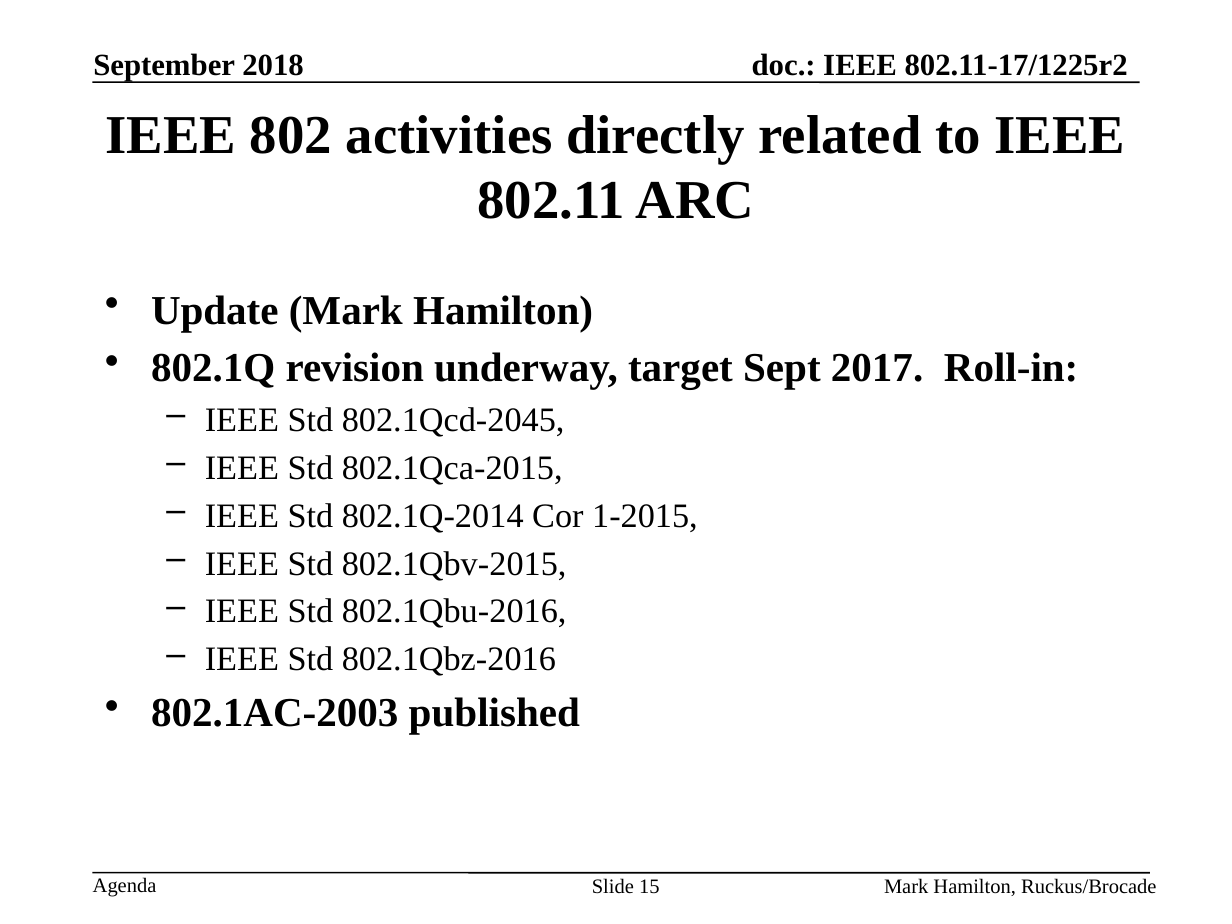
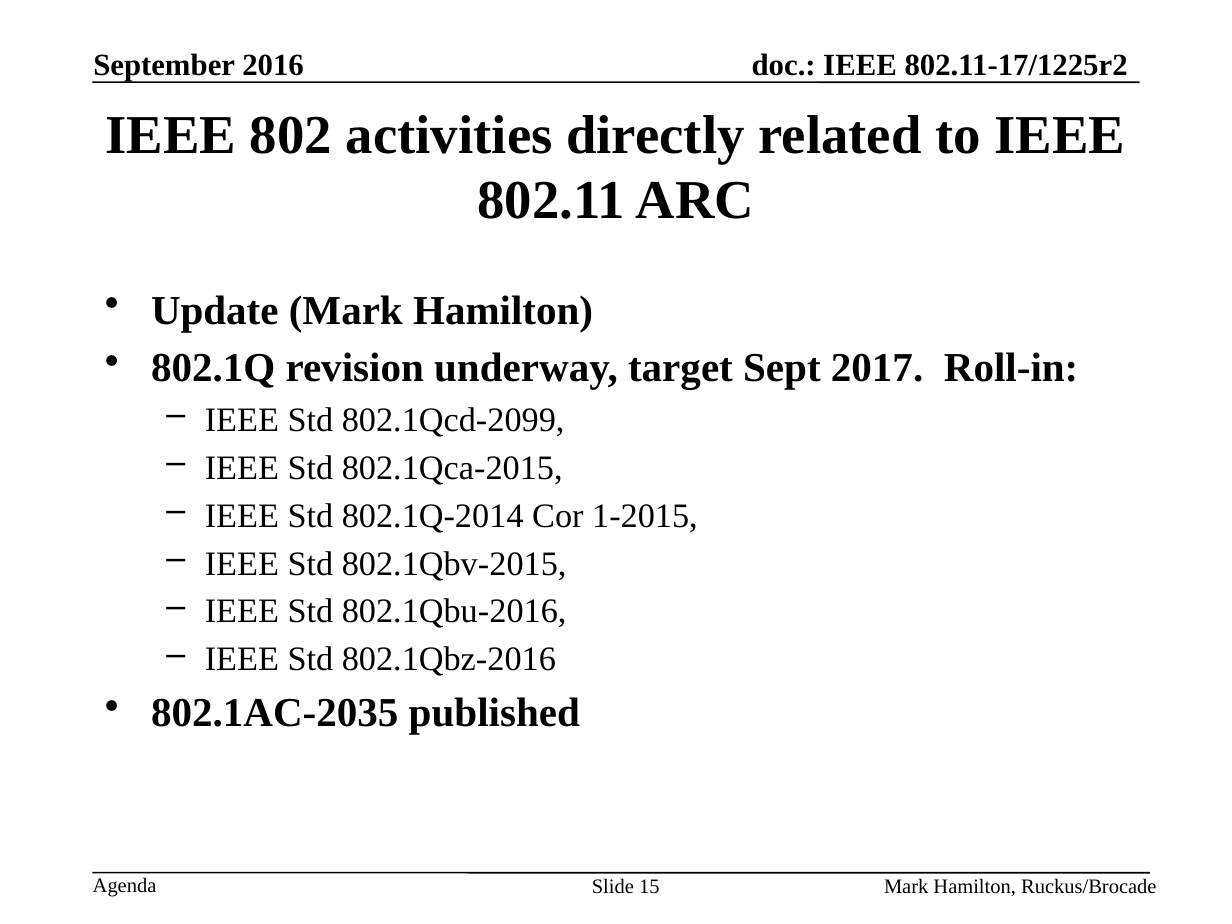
2018: 2018 -> 2016
802.1Qcd-2045: 802.1Qcd-2045 -> 802.1Qcd-2099
802.1AC-2003: 802.1AC-2003 -> 802.1AC-2035
